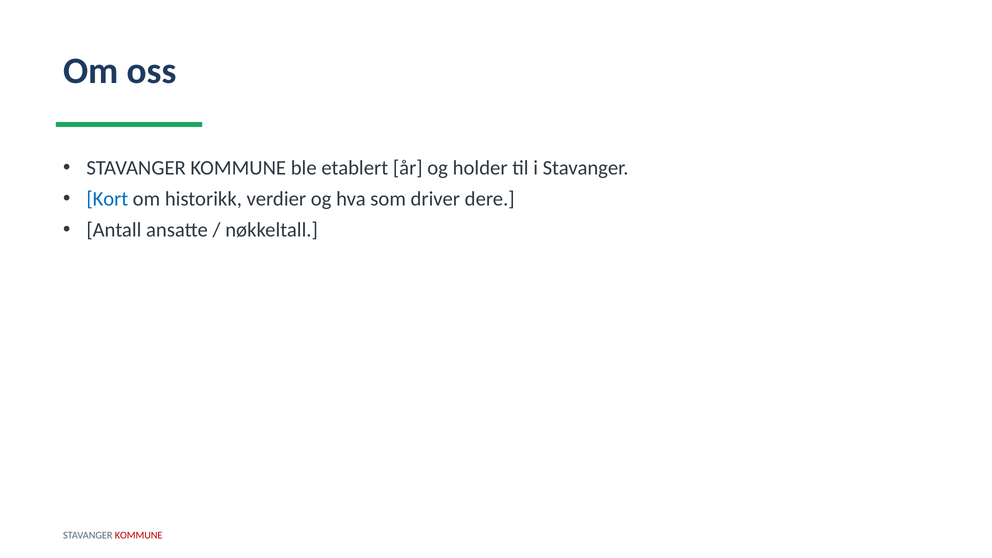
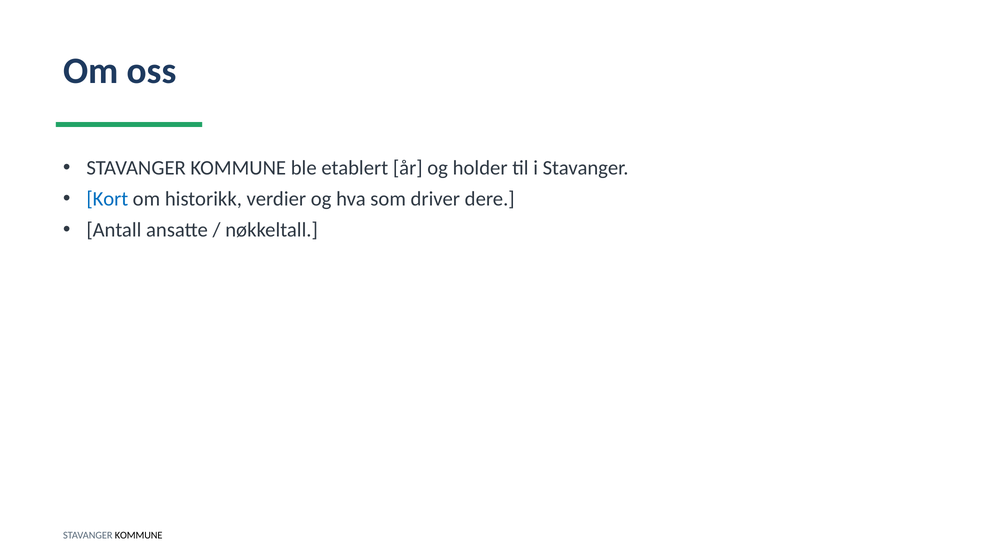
KOMMUNE at (139, 535) colour: red -> black
